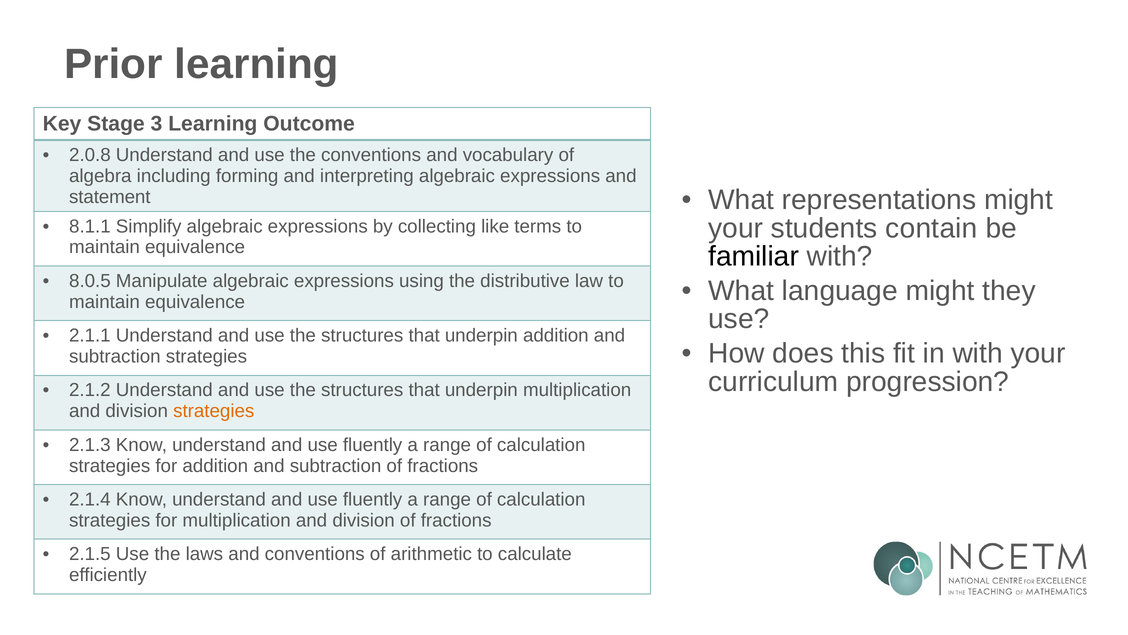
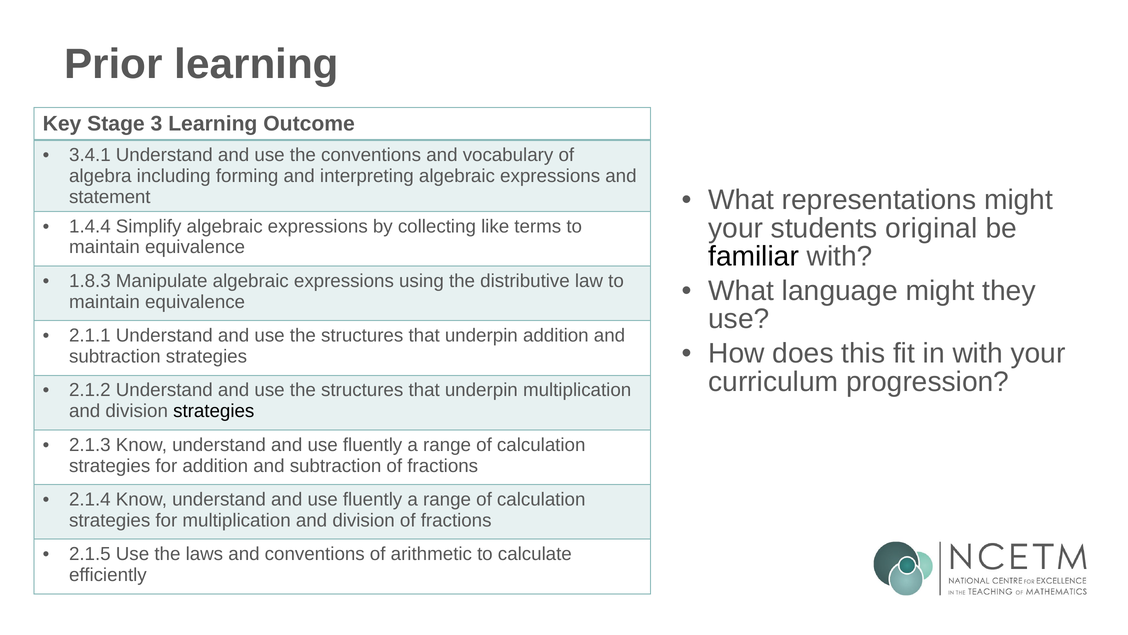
2.0.8: 2.0.8 -> 3.4.1
contain: contain -> original
8.1.1: 8.1.1 -> 1.4.4
8.0.5: 8.0.5 -> 1.8.3
strategies at (214, 411) colour: orange -> black
